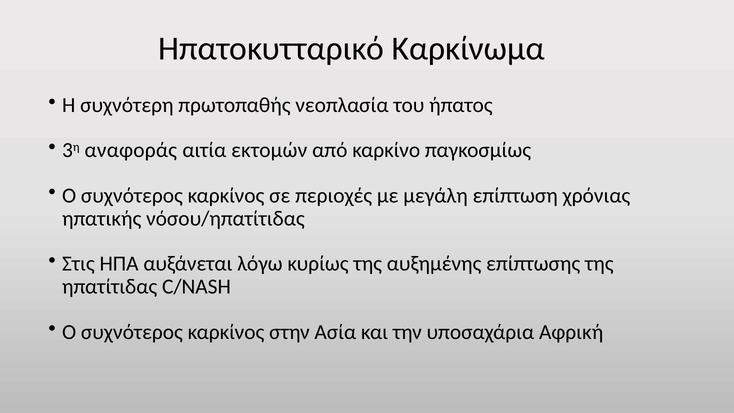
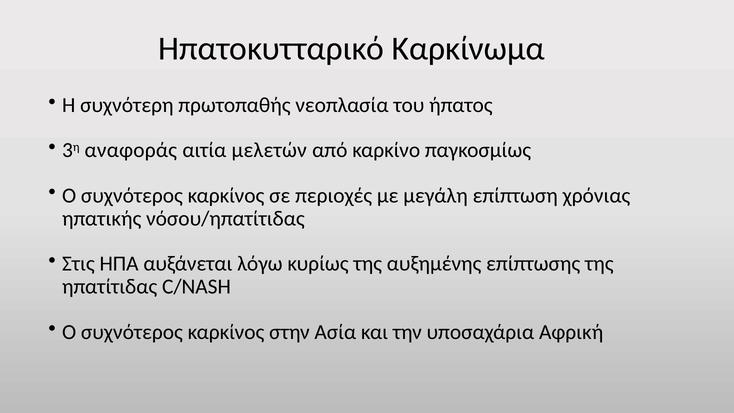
εκτομών: εκτομών -> μελετών
